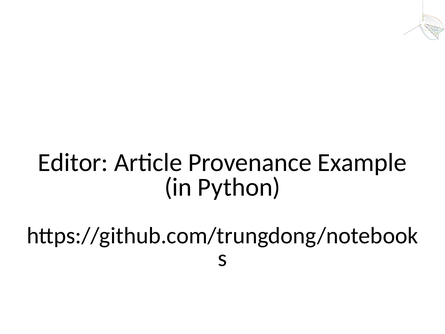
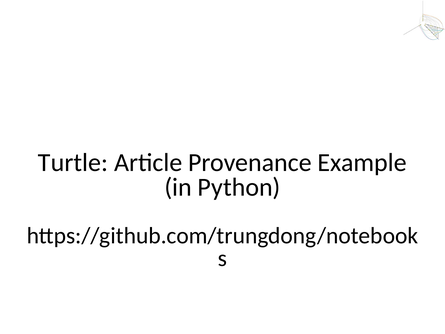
Editor: Editor -> Turtle
